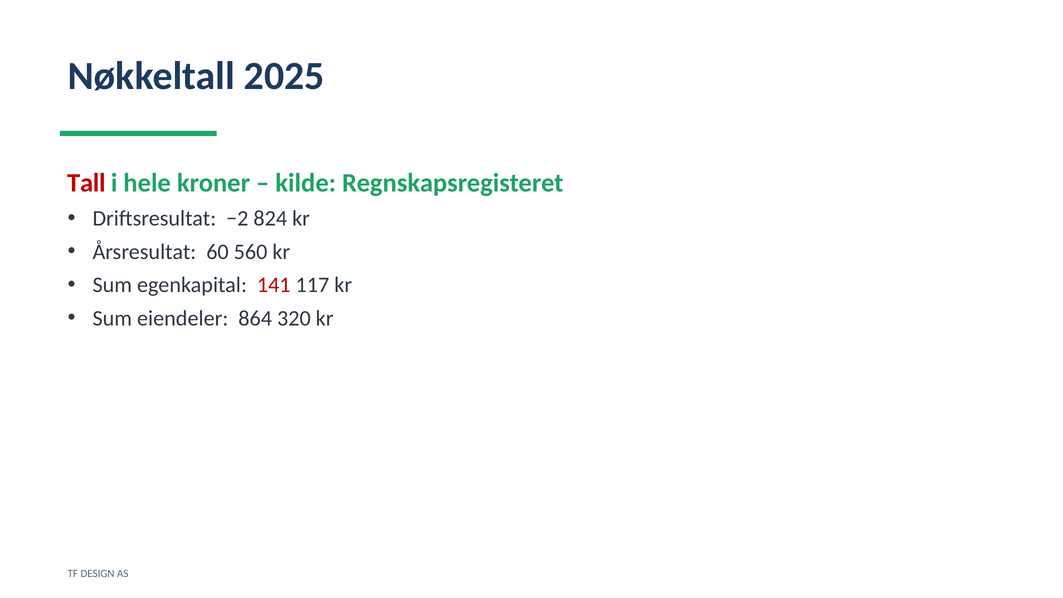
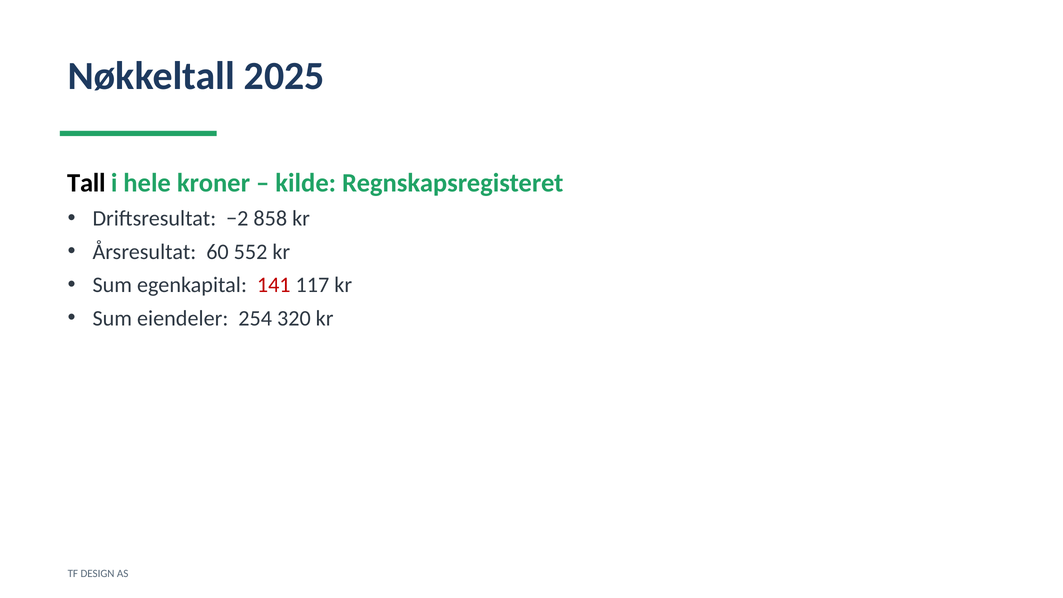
Tall colour: red -> black
824: 824 -> 858
560: 560 -> 552
864: 864 -> 254
